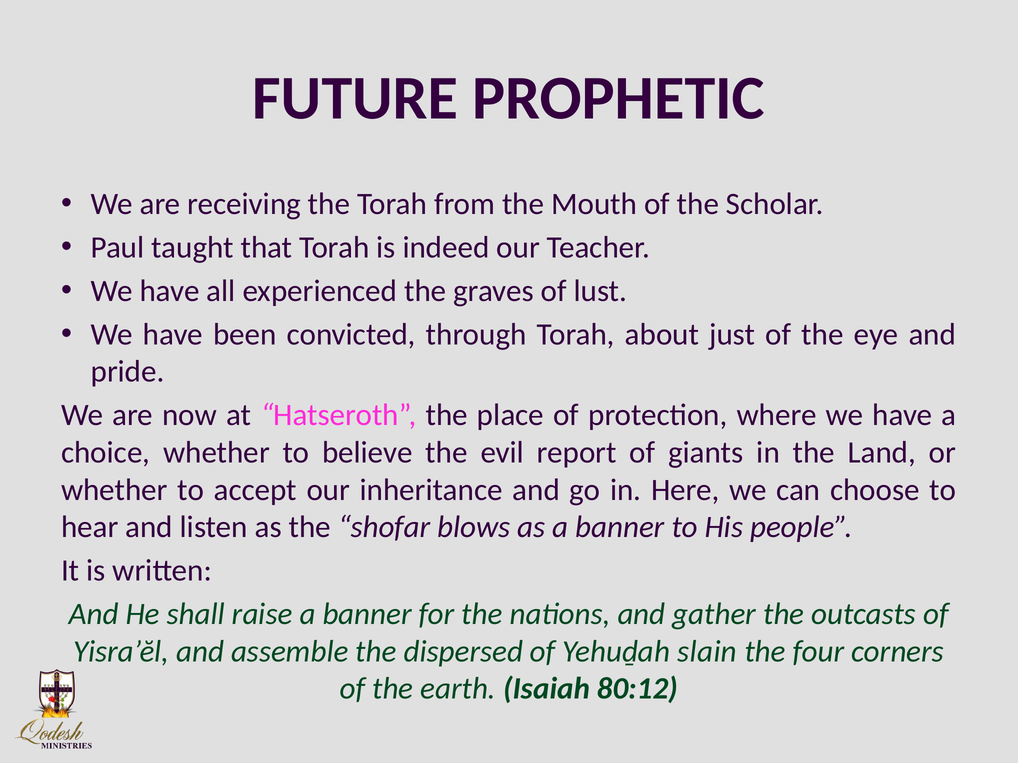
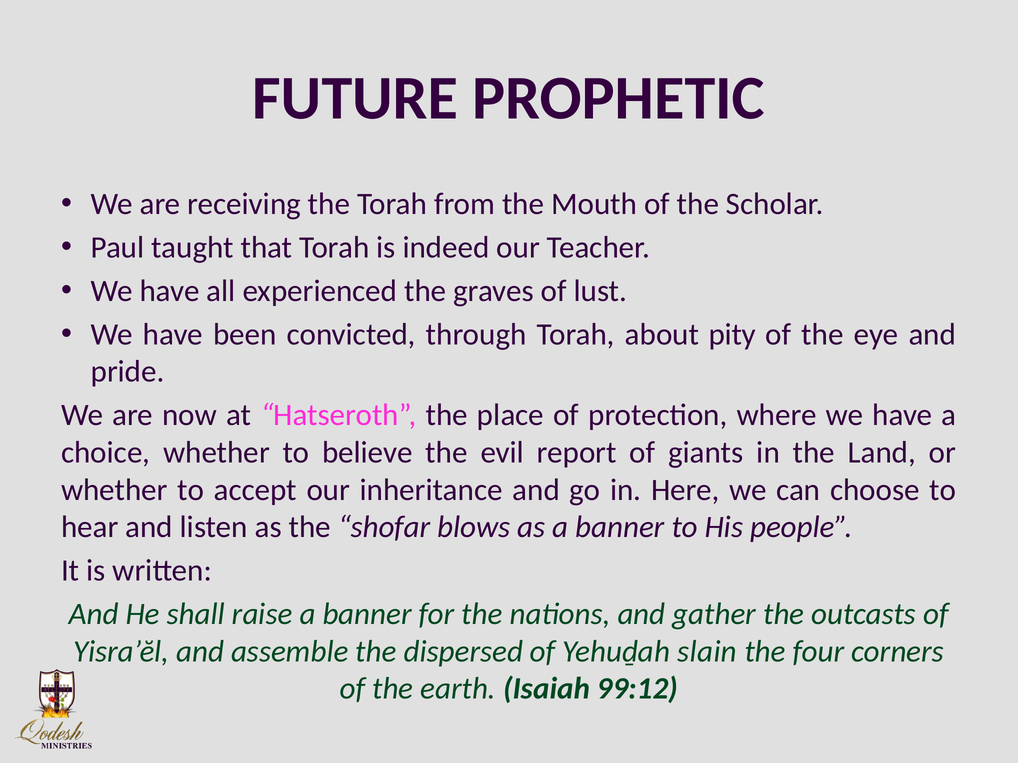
just: just -> pity
80:12: 80:12 -> 99:12
